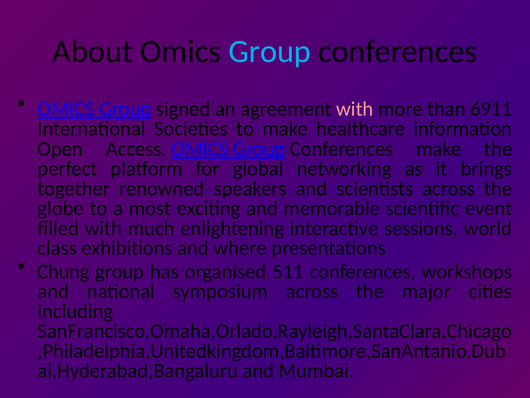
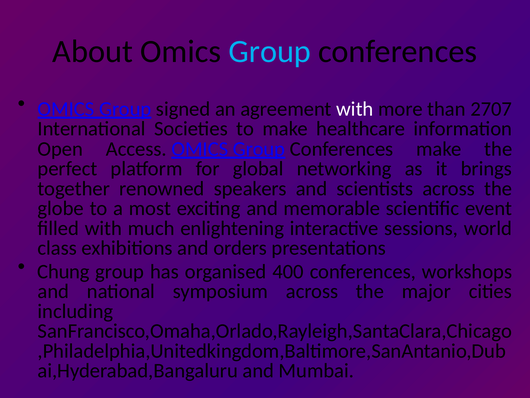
with at (355, 109) colour: pink -> white
6911: 6911 -> 2707
where: where -> orders
511: 511 -> 400
